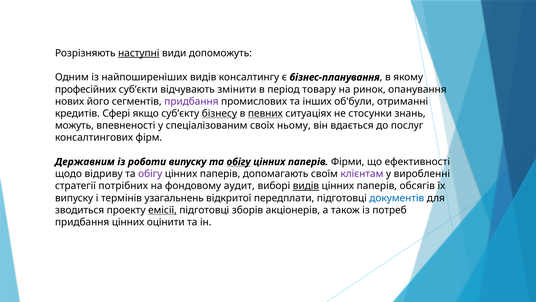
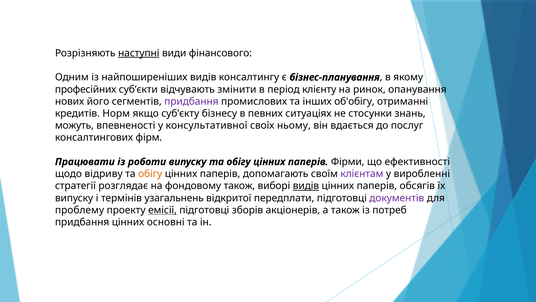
допоможуть: допоможуть -> фінансового
товару: товару -> клієнту
об'були: об'були -> об'обігу
Сфері: Сфері -> Норм
бізнесу underline: present -> none
певних underline: present -> none
спеціалізованим: спеціалізованим -> консультативної
Державним: Державним -> Працювати
обігу at (239, 162) underline: present -> none
обігу at (150, 174) colour: purple -> orange
потрібних: потрібних -> розглядає
фондовому аудит: аудит -> також
документів colour: blue -> purple
зводиться: зводиться -> проблему
оцінити: оцінити -> основні
